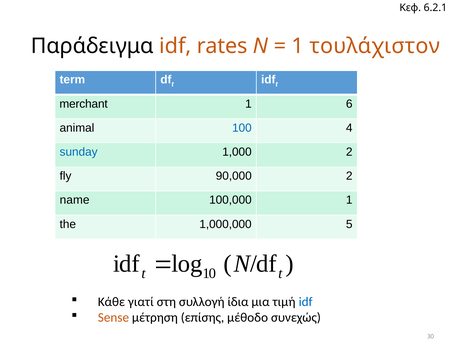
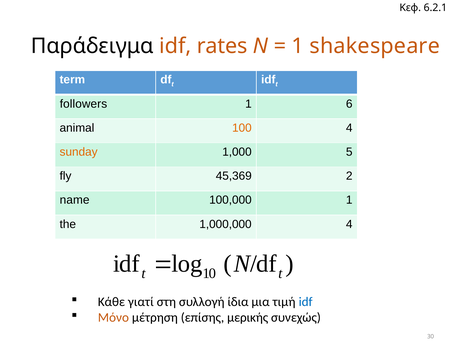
τουλάχιστον: τουλάχιστον -> shakespeare
merchant: merchant -> followers
100 colour: blue -> orange
sunday colour: blue -> orange
1,000 2: 2 -> 5
90,000: 90,000 -> 45,369
1,000,000 5: 5 -> 4
Sense: Sense -> Μόνο
μέθοδο: μέθοδο -> μερικής
